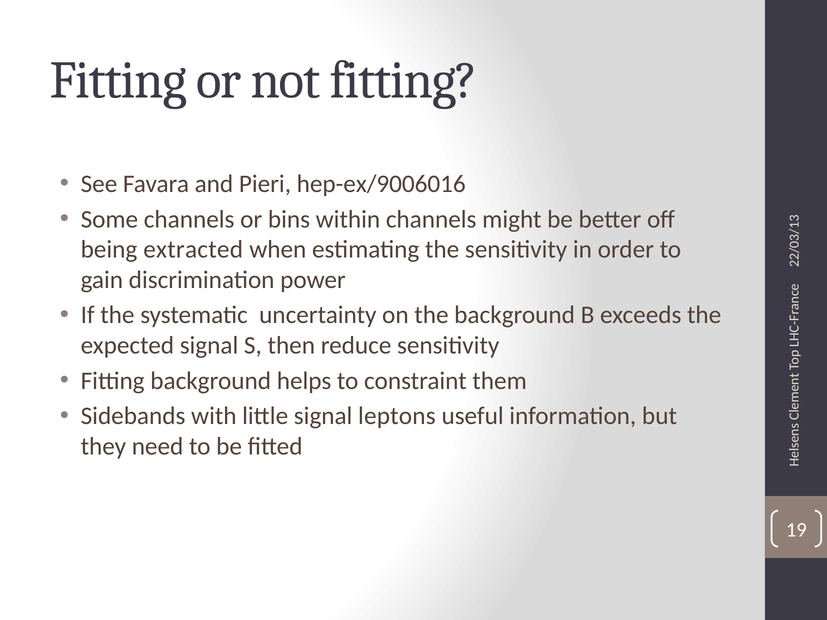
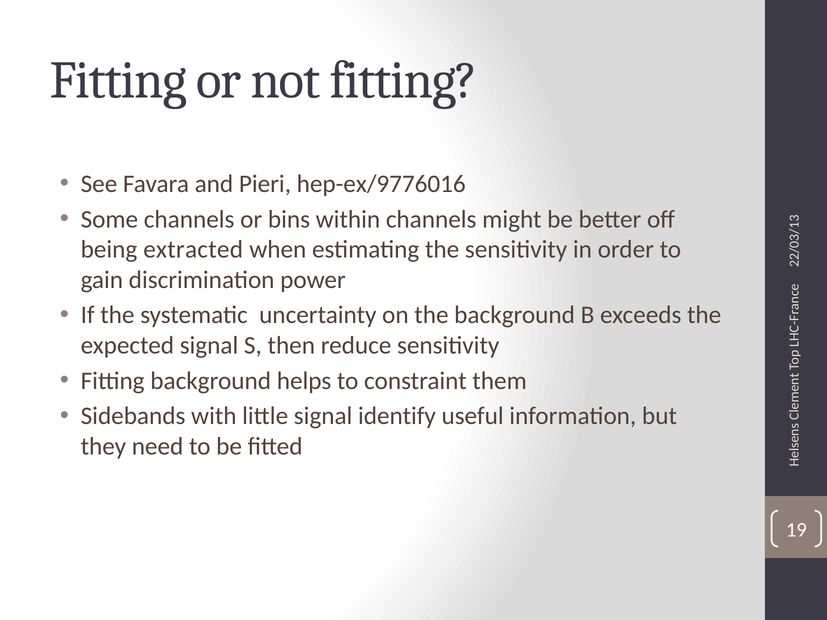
hep-ex/9006016: hep-ex/9006016 -> hep-ex/9776016
leptons: leptons -> identify
